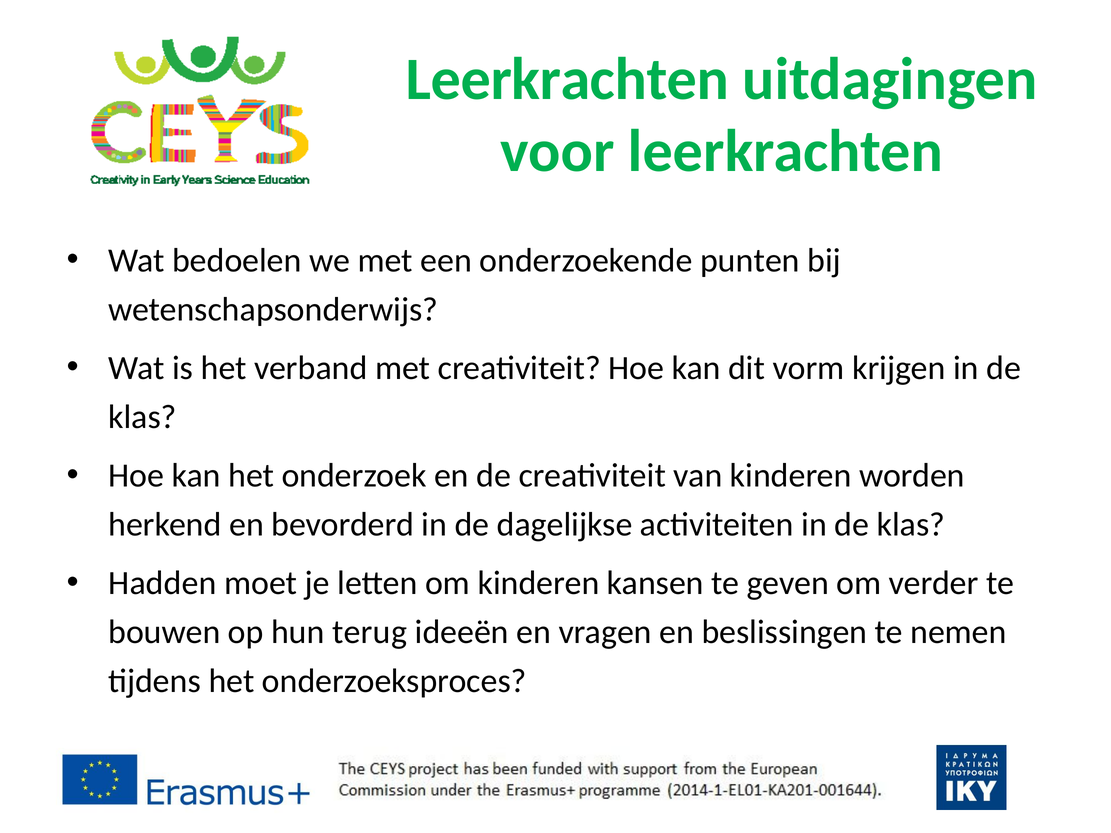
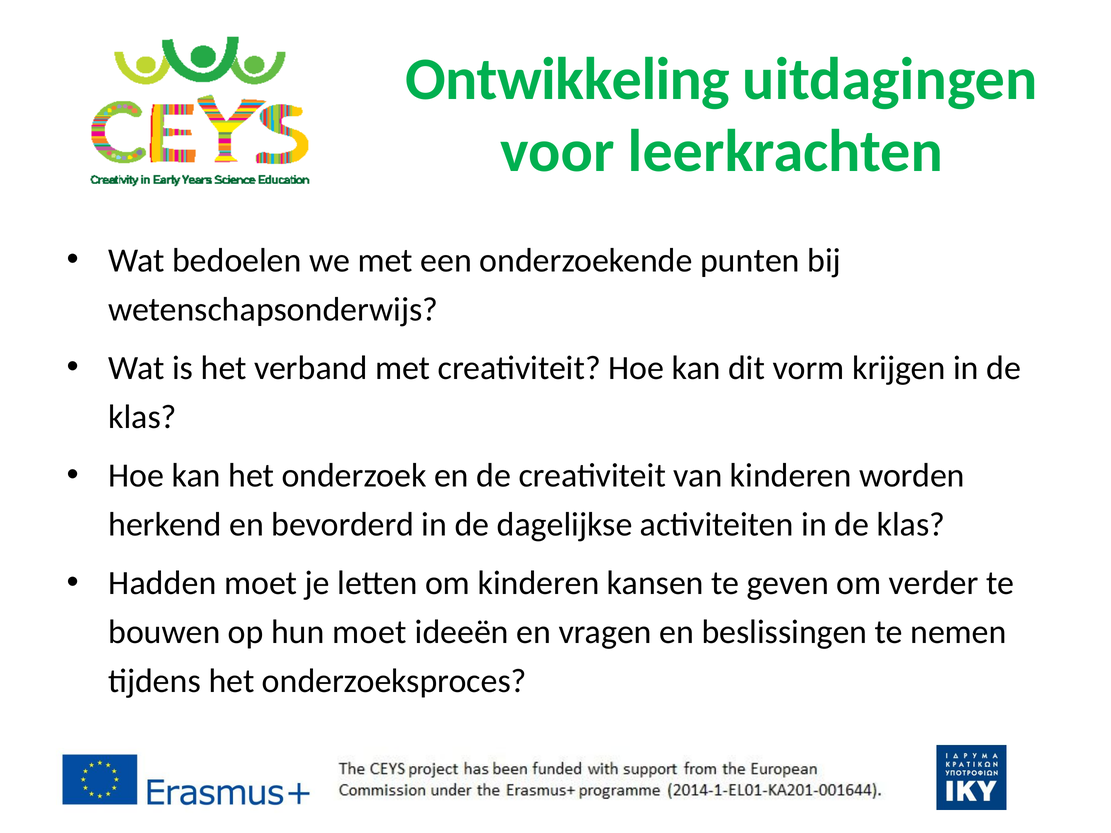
Leerkrachten at (567, 79): Leerkrachten -> Ontwikkeling
hun terug: terug -> moet
